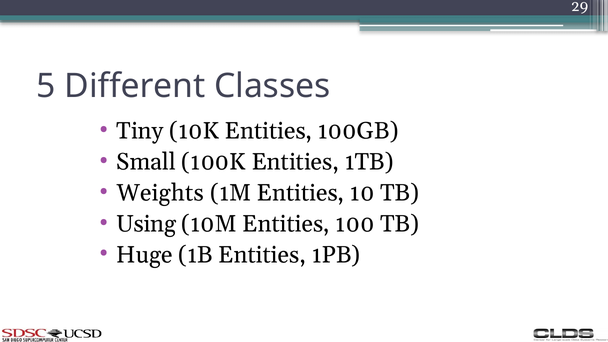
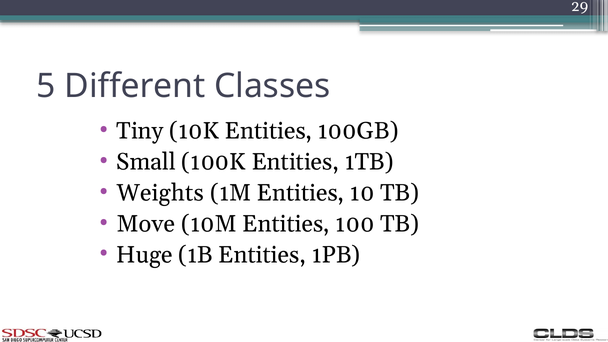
Using: Using -> Move
